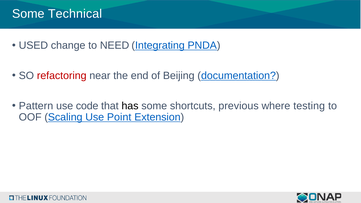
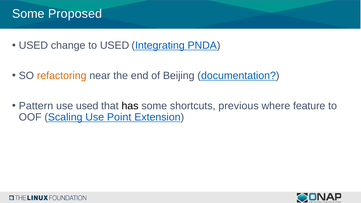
Technical: Technical -> Proposed
to NEED: NEED -> USED
refactoring colour: red -> orange
use code: code -> used
testing: testing -> feature
